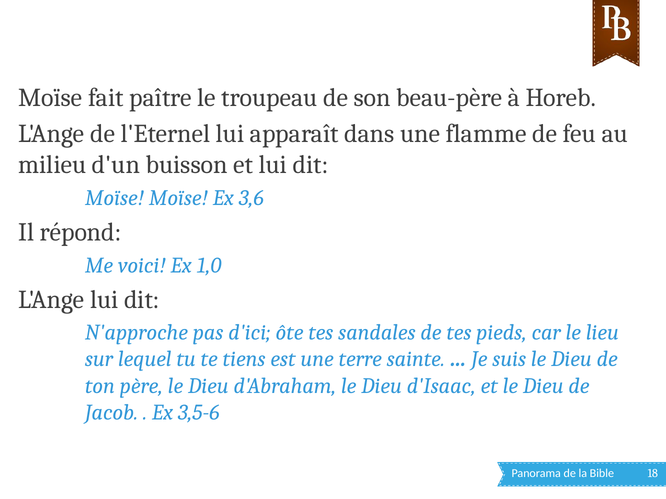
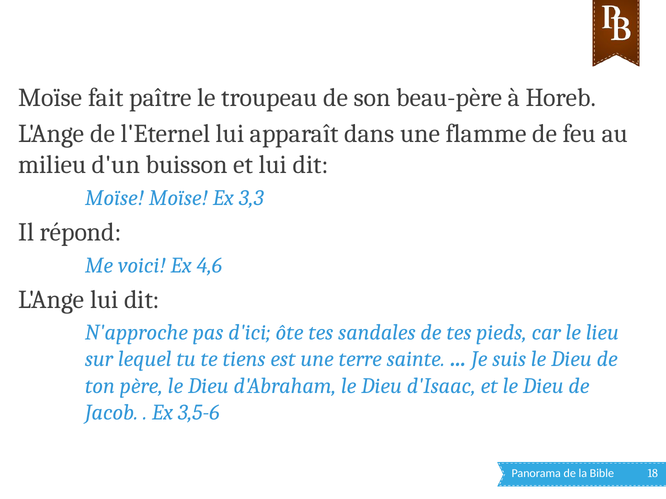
3,6: 3,6 -> 3,3
1,0: 1,0 -> 4,6
